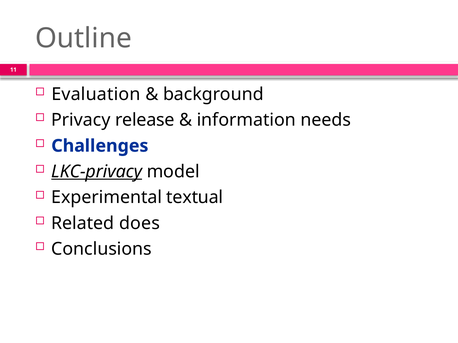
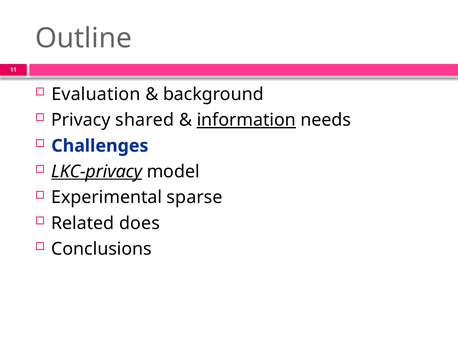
release: release -> shared
information underline: none -> present
textual: textual -> sparse
